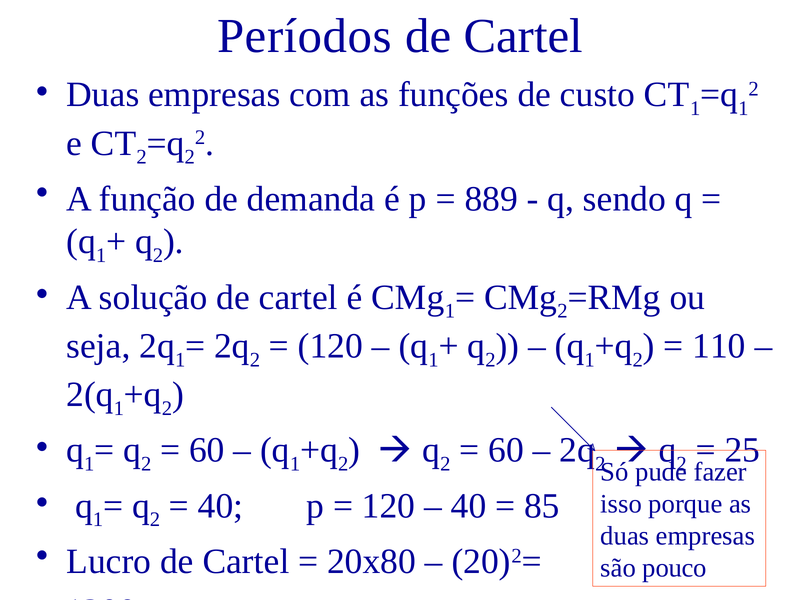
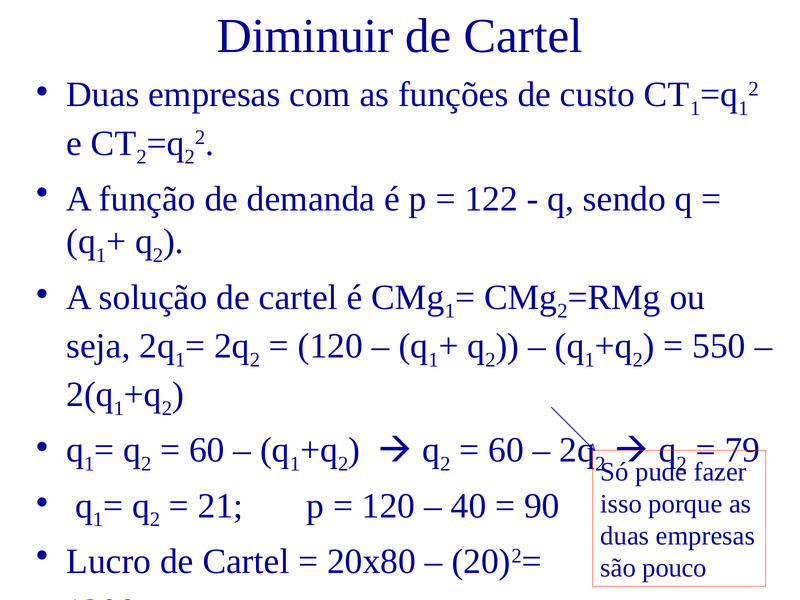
Períodos: Períodos -> Diminuir
889: 889 -> 122
110: 110 -> 550
25: 25 -> 79
40 at (221, 506): 40 -> 21
85: 85 -> 90
